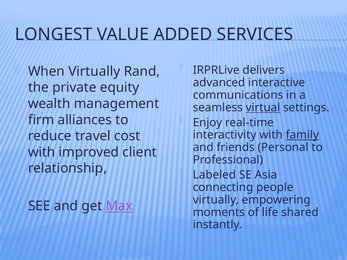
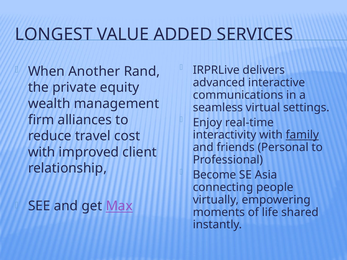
When Virtually: Virtually -> Another
virtual underline: present -> none
Labeled: Labeled -> Become
